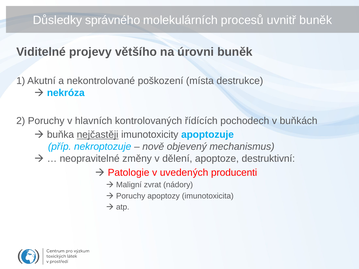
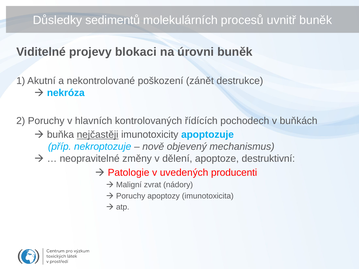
správného: správného -> sedimentů
většího: většího -> blokaci
místa: místa -> zánět
